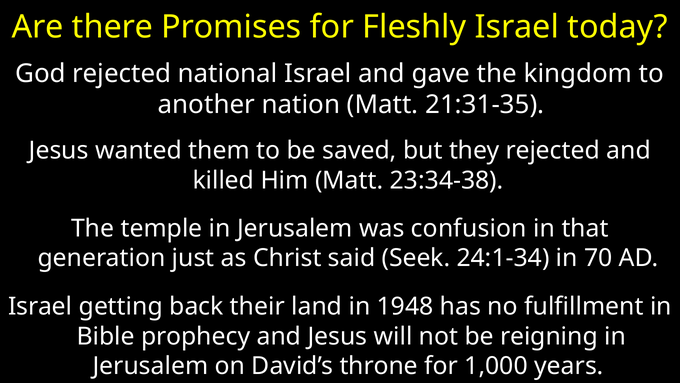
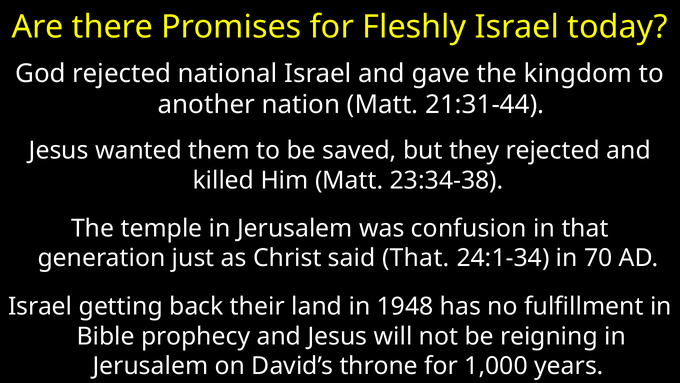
21:31-35: 21:31-35 -> 21:31-44
said Seek: Seek -> That
